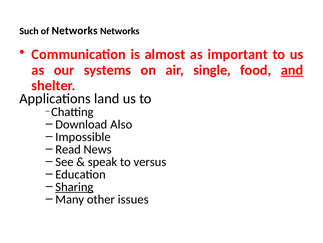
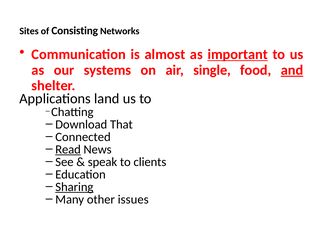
Such: Such -> Sites
of Networks: Networks -> Consisting
important underline: none -> present
Also: Also -> That
Impossible: Impossible -> Connected
Read underline: none -> present
versus: versus -> clients
